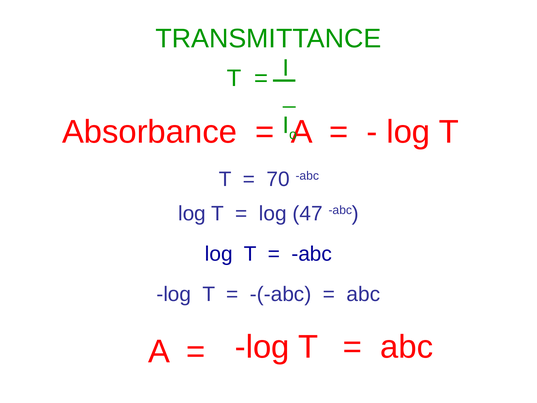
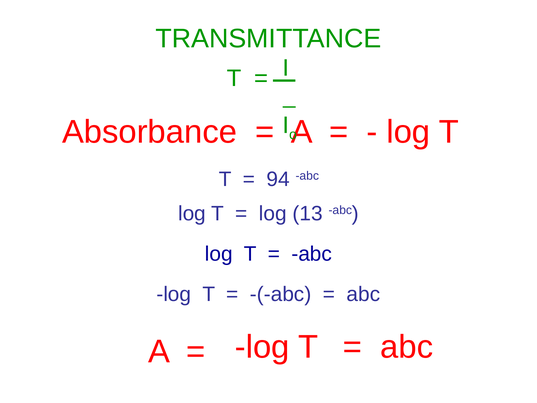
70: 70 -> 94
47: 47 -> 13
